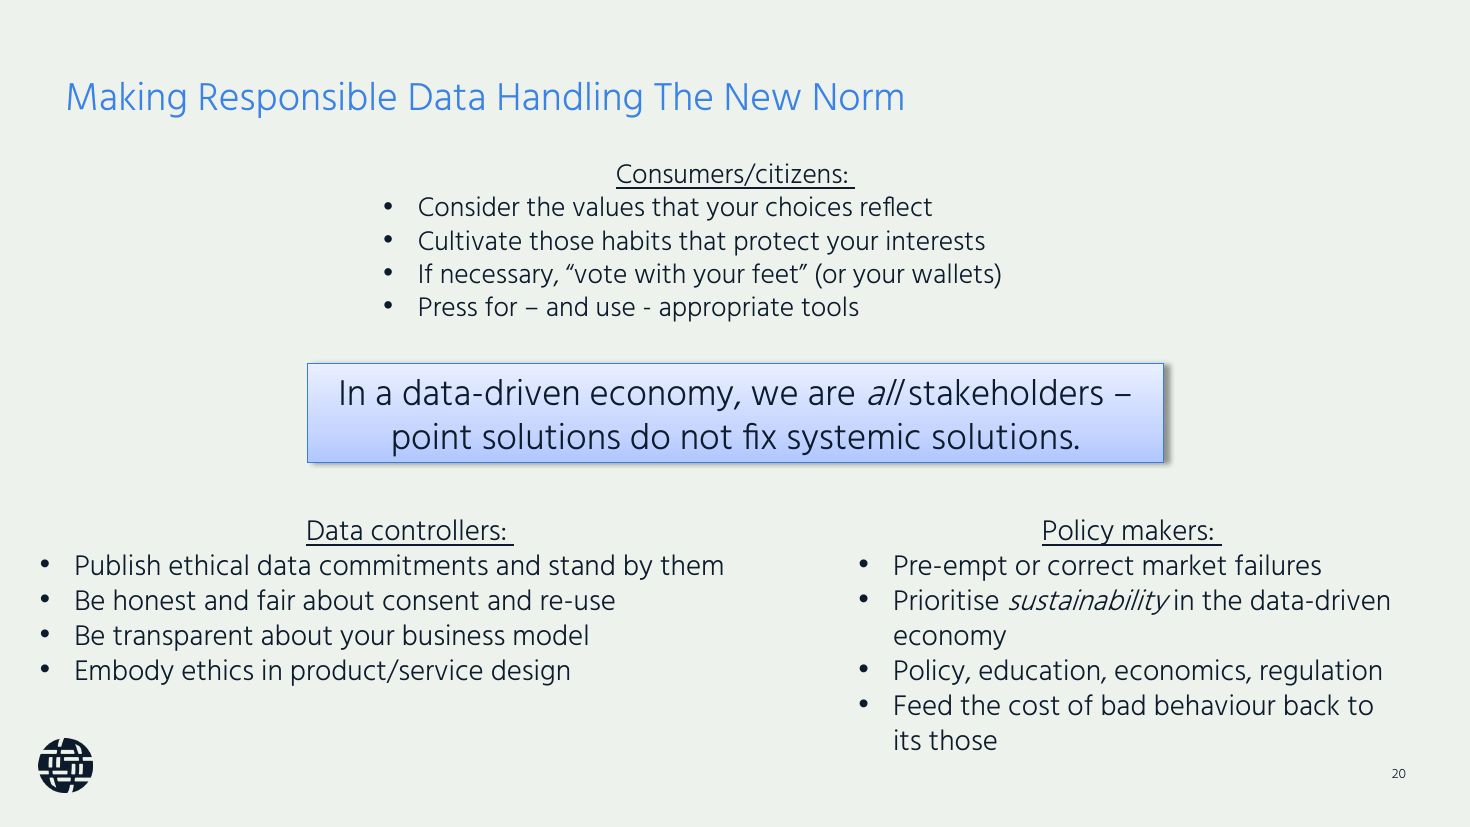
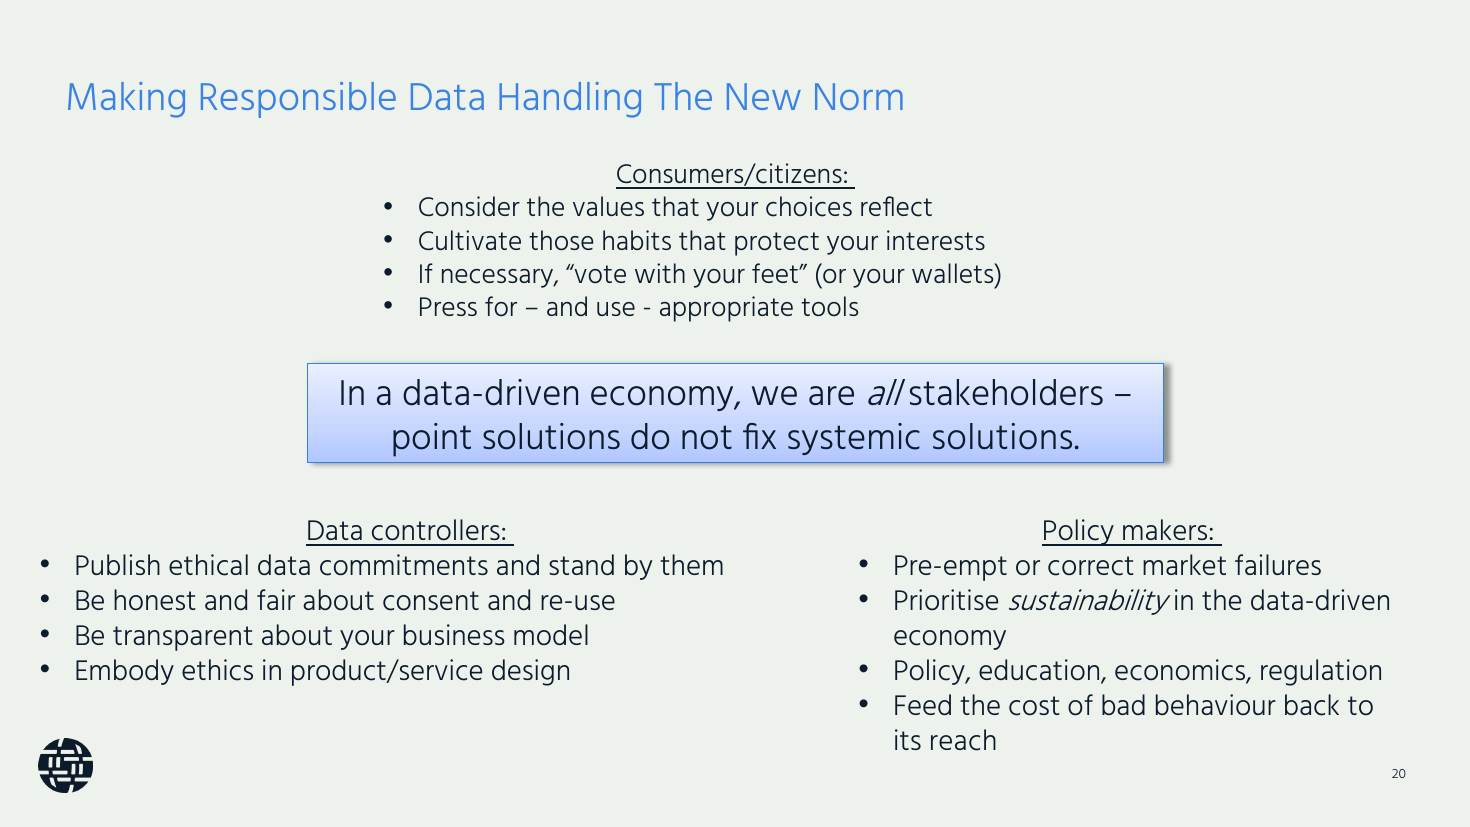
its those: those -> reach
